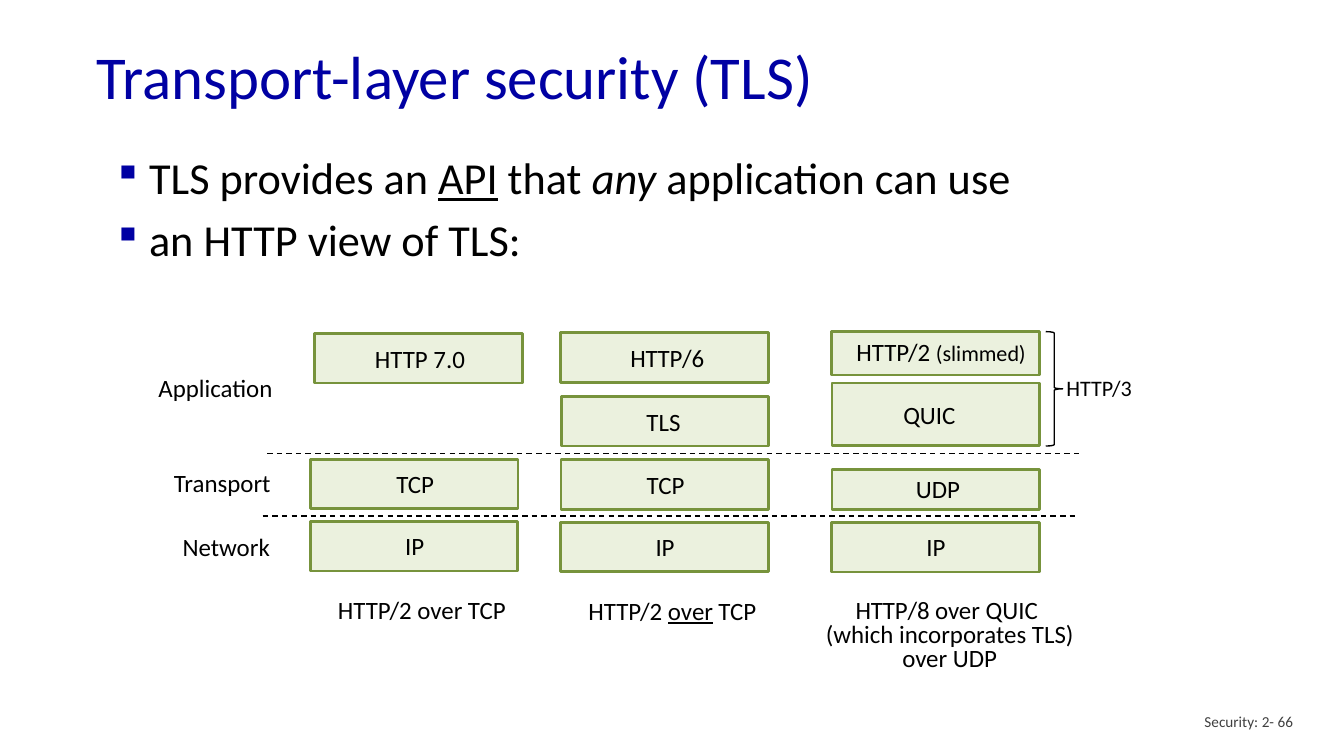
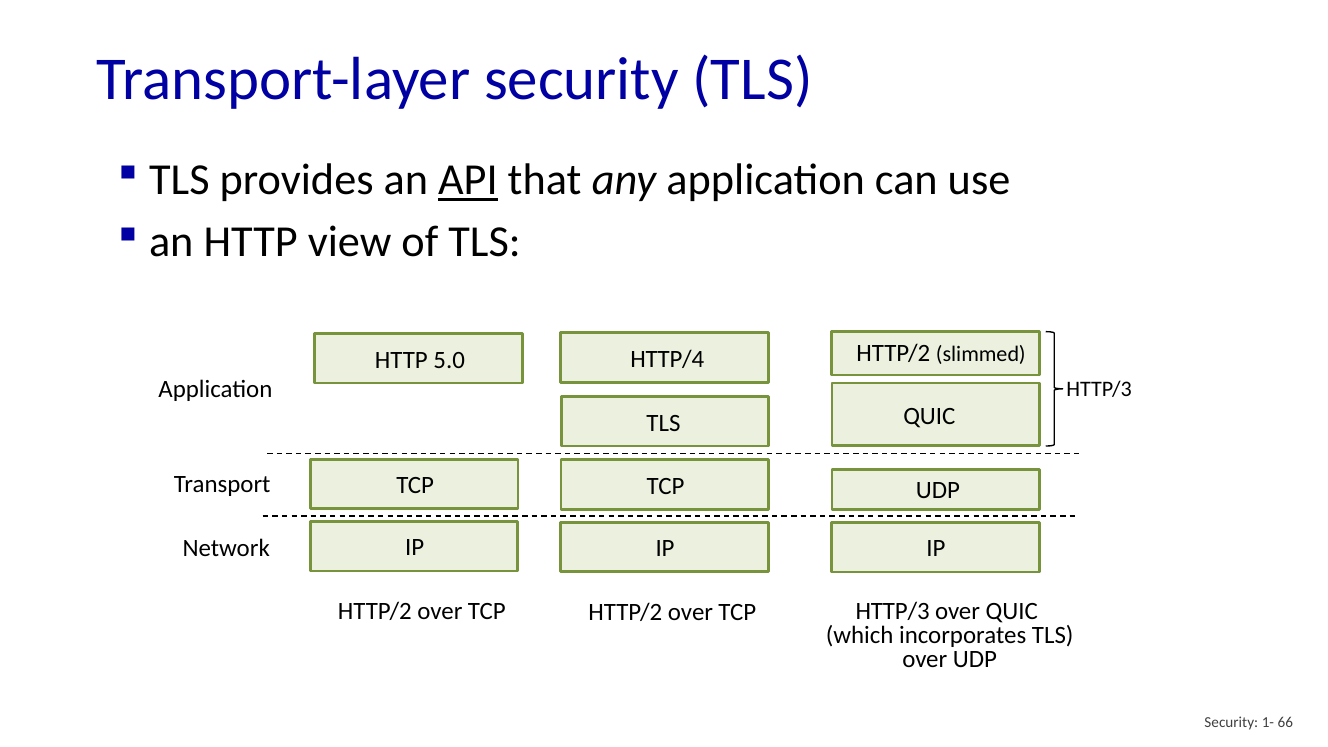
HTTP/6: HTTP/6 -> HTTP/4
7.0: 7.0 -> 5.0
HTTP/8 at (893, 611): HTTP/8 -> HTTP/3
over at (690, 612) underline: present -> none
2-: 2- -> 1-
